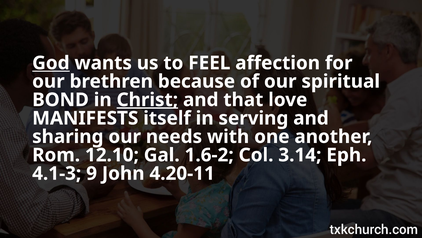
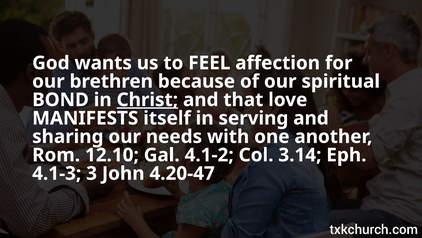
God underline: present -> none
1.6-2: 1.6-2 -> 4.1-2
9: 9 -> 3
4.20-11: 4.20-11 -> 4.20-47
